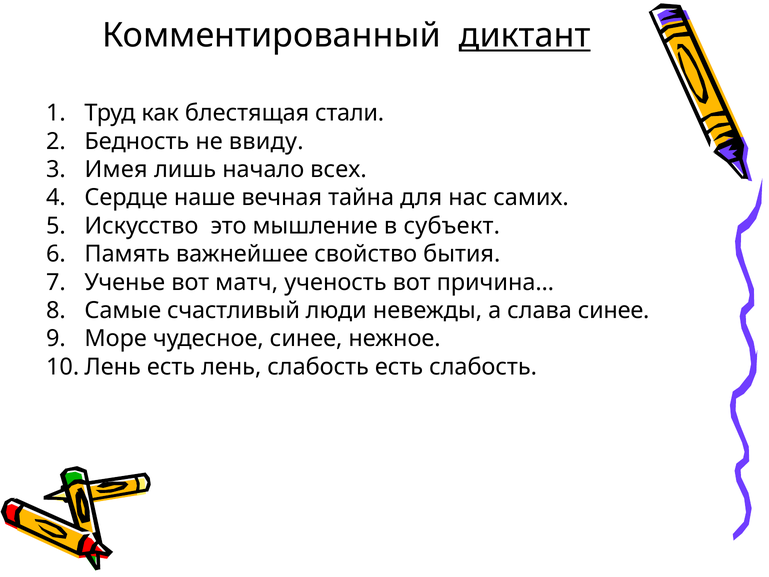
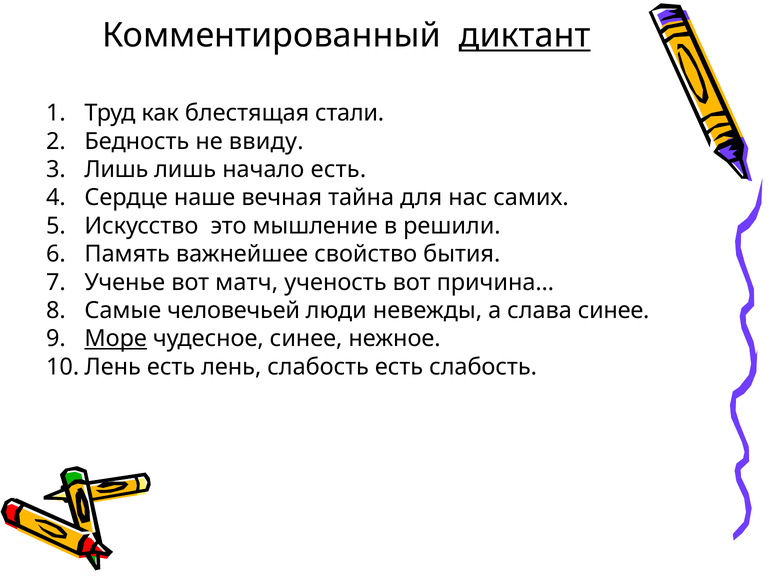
Имея at (116, 169): Имея -> Лишь
начало всех: всех -> есть
субъект: субъект -> решили
счастливый: счастливый -> человечьей
Море underline: none -> present
